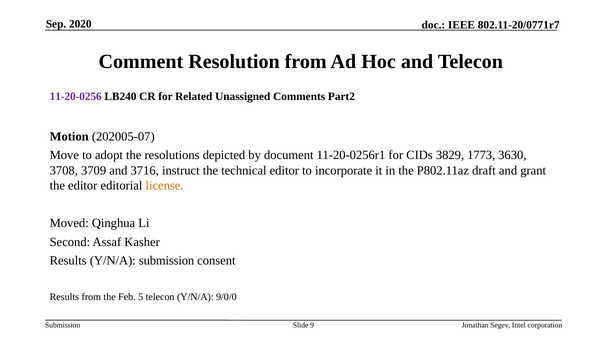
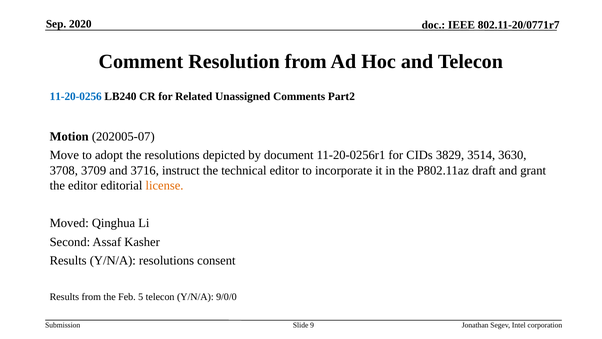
11-20-0256 colour: purple -> blue
1773: 1773 -> 3514
Y/N/A submission: submission -> resolutions
